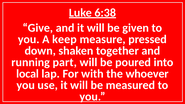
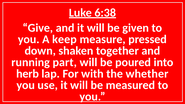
local: local -> herb
whoever: whoever -> whether
